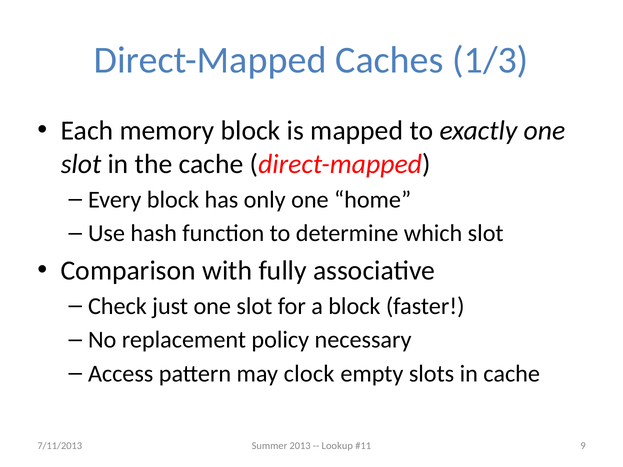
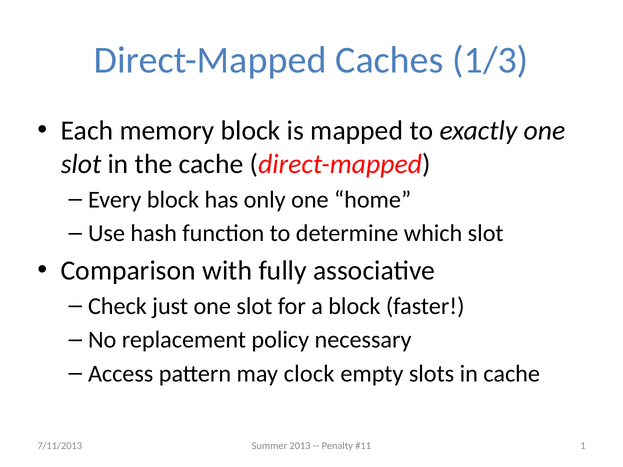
Lookup: Lookup -> Penalty
9: 9 -> 1
